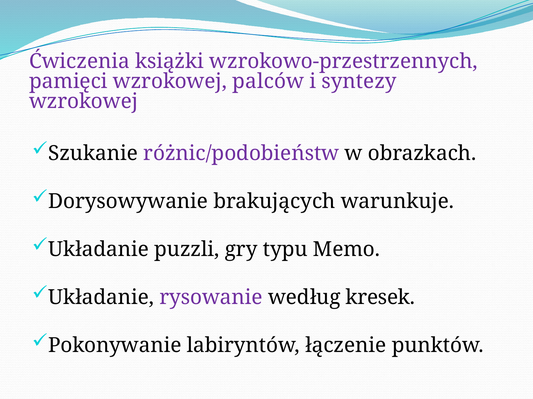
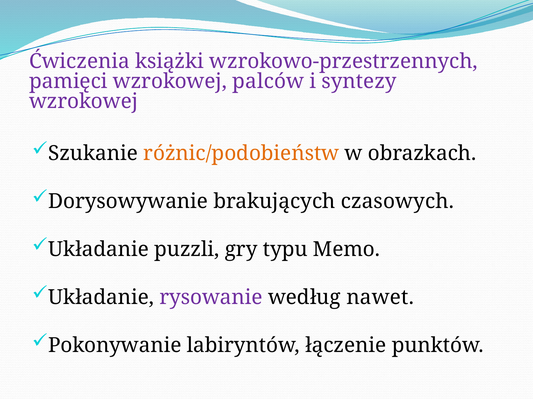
różnic/podobieństw colour: purple -> orange
warunkuje: warunkuje -> czasowych
kresek: kresek -> nawet
